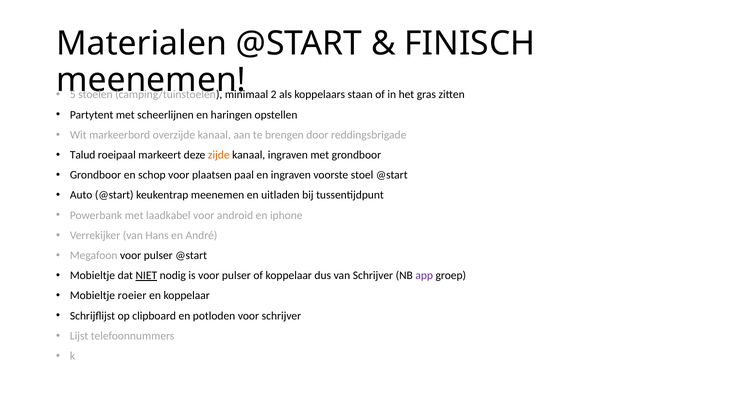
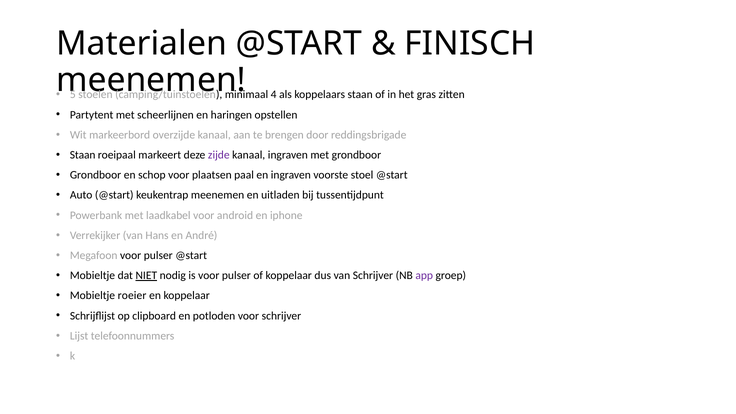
2: 2 -> 4
Talud at (83, 155): Talud -> Staan
zijde colour: orange -> purple
